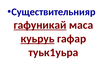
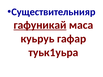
куьруь underline: present -> none
